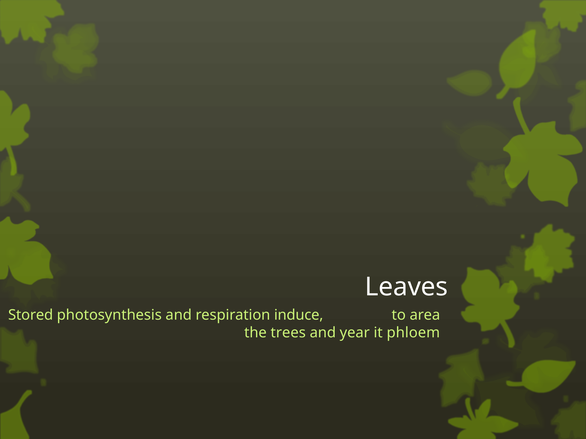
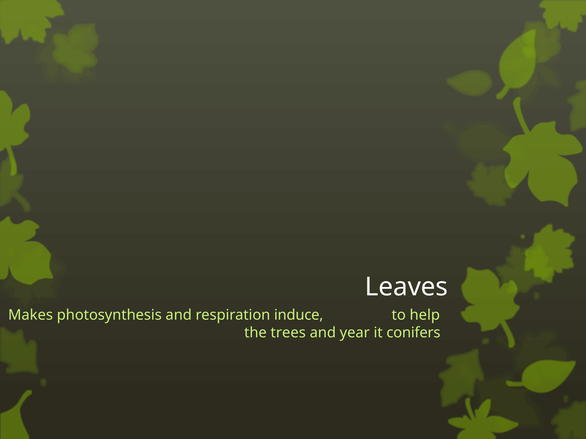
Stored: Stored -> Makes
area: area -> help
phloem: phloem -> conifers
